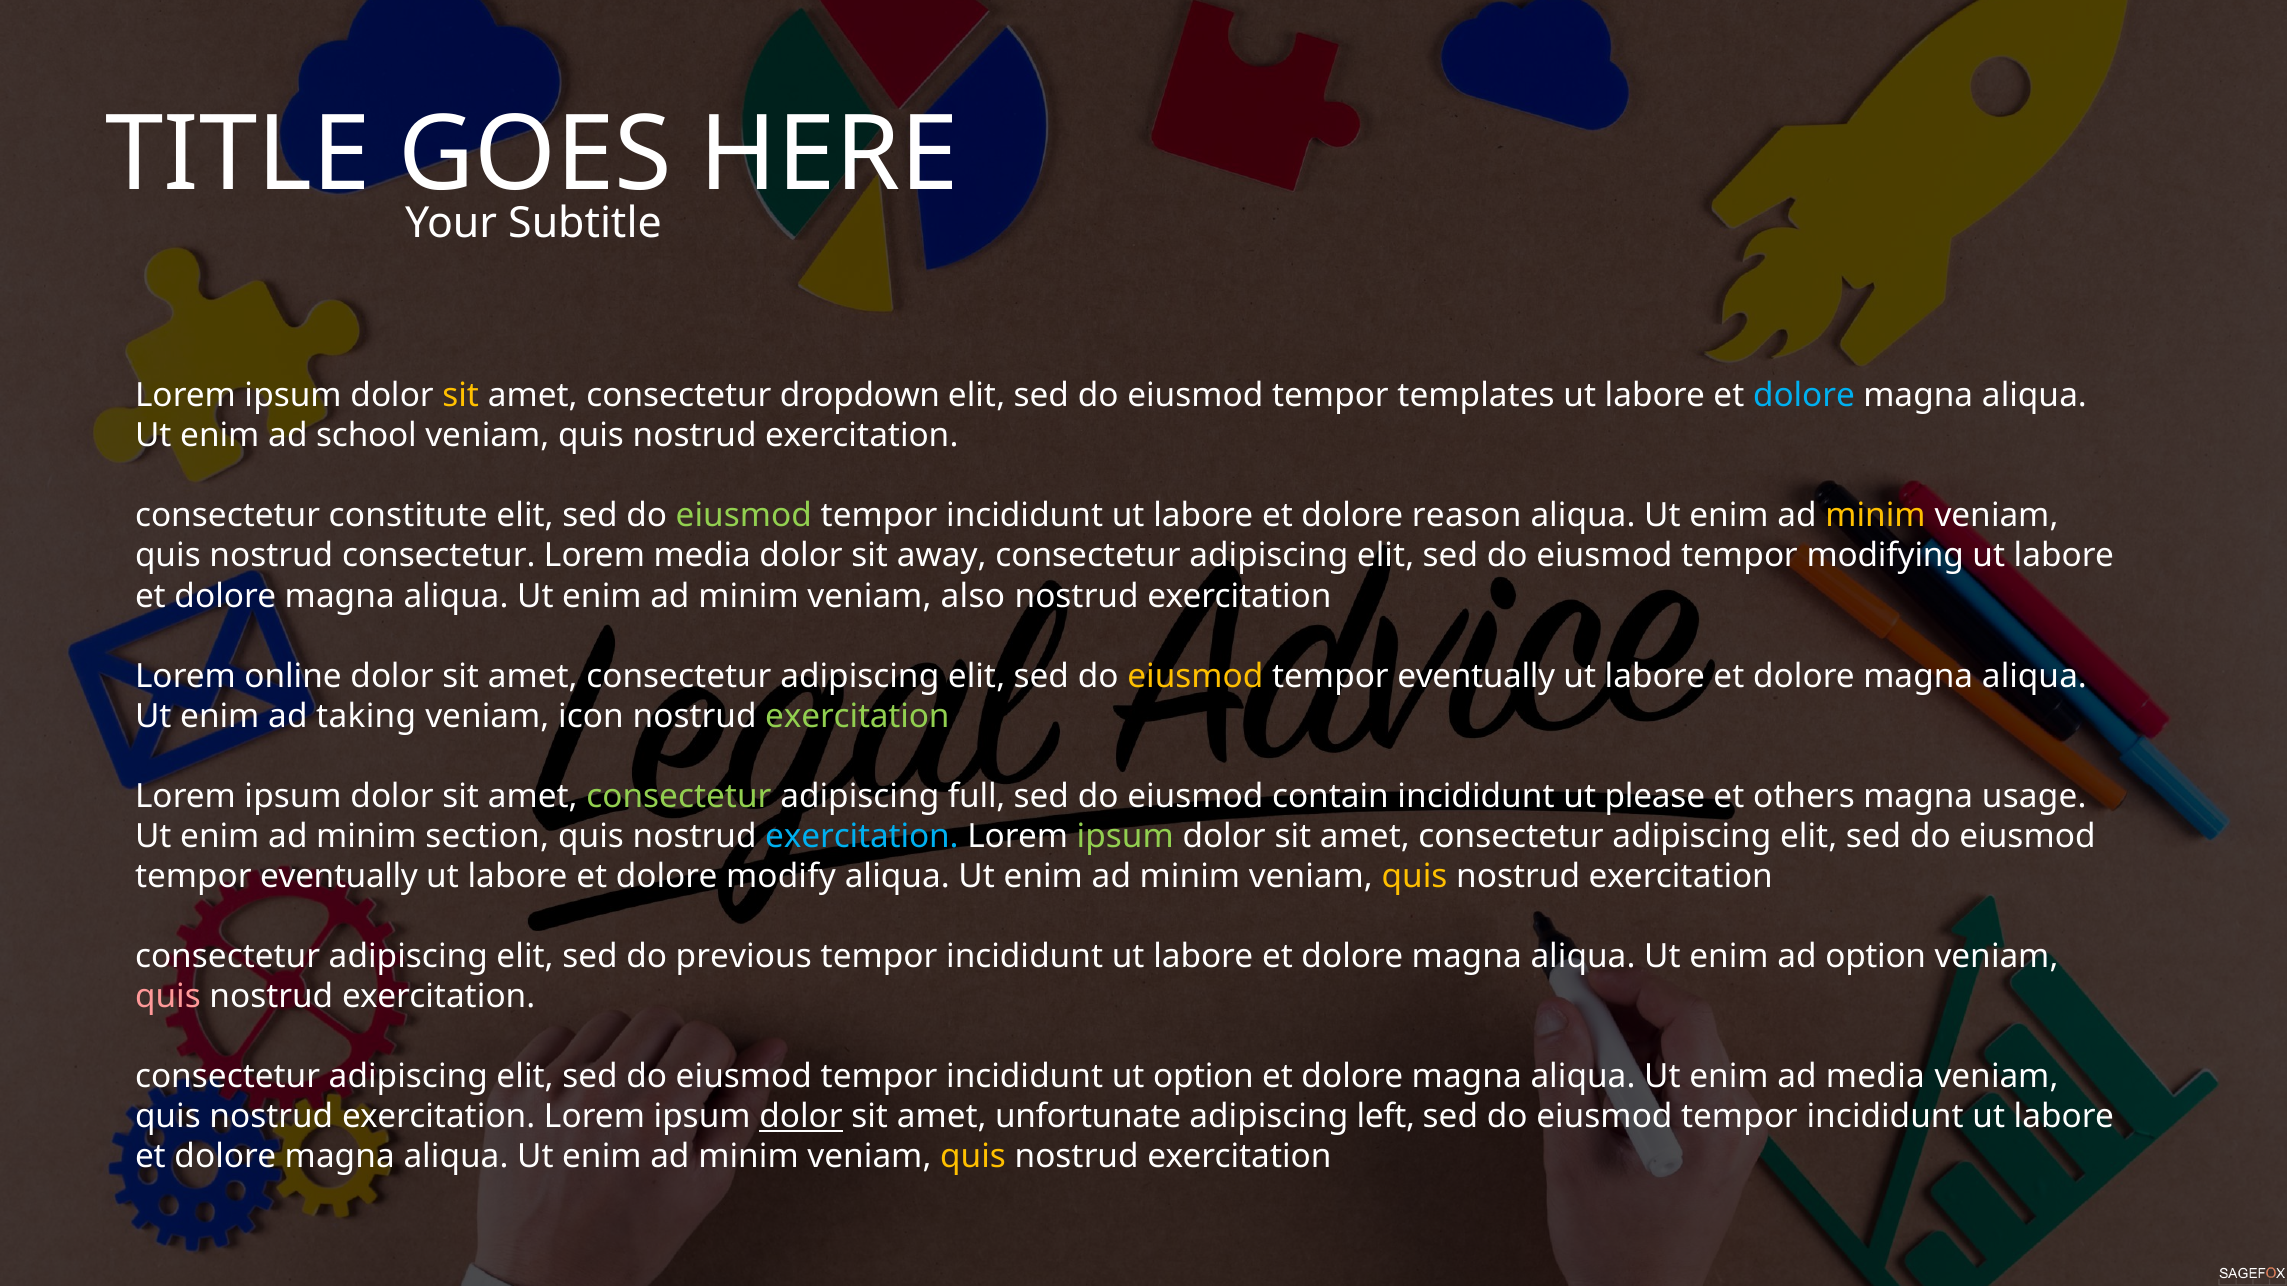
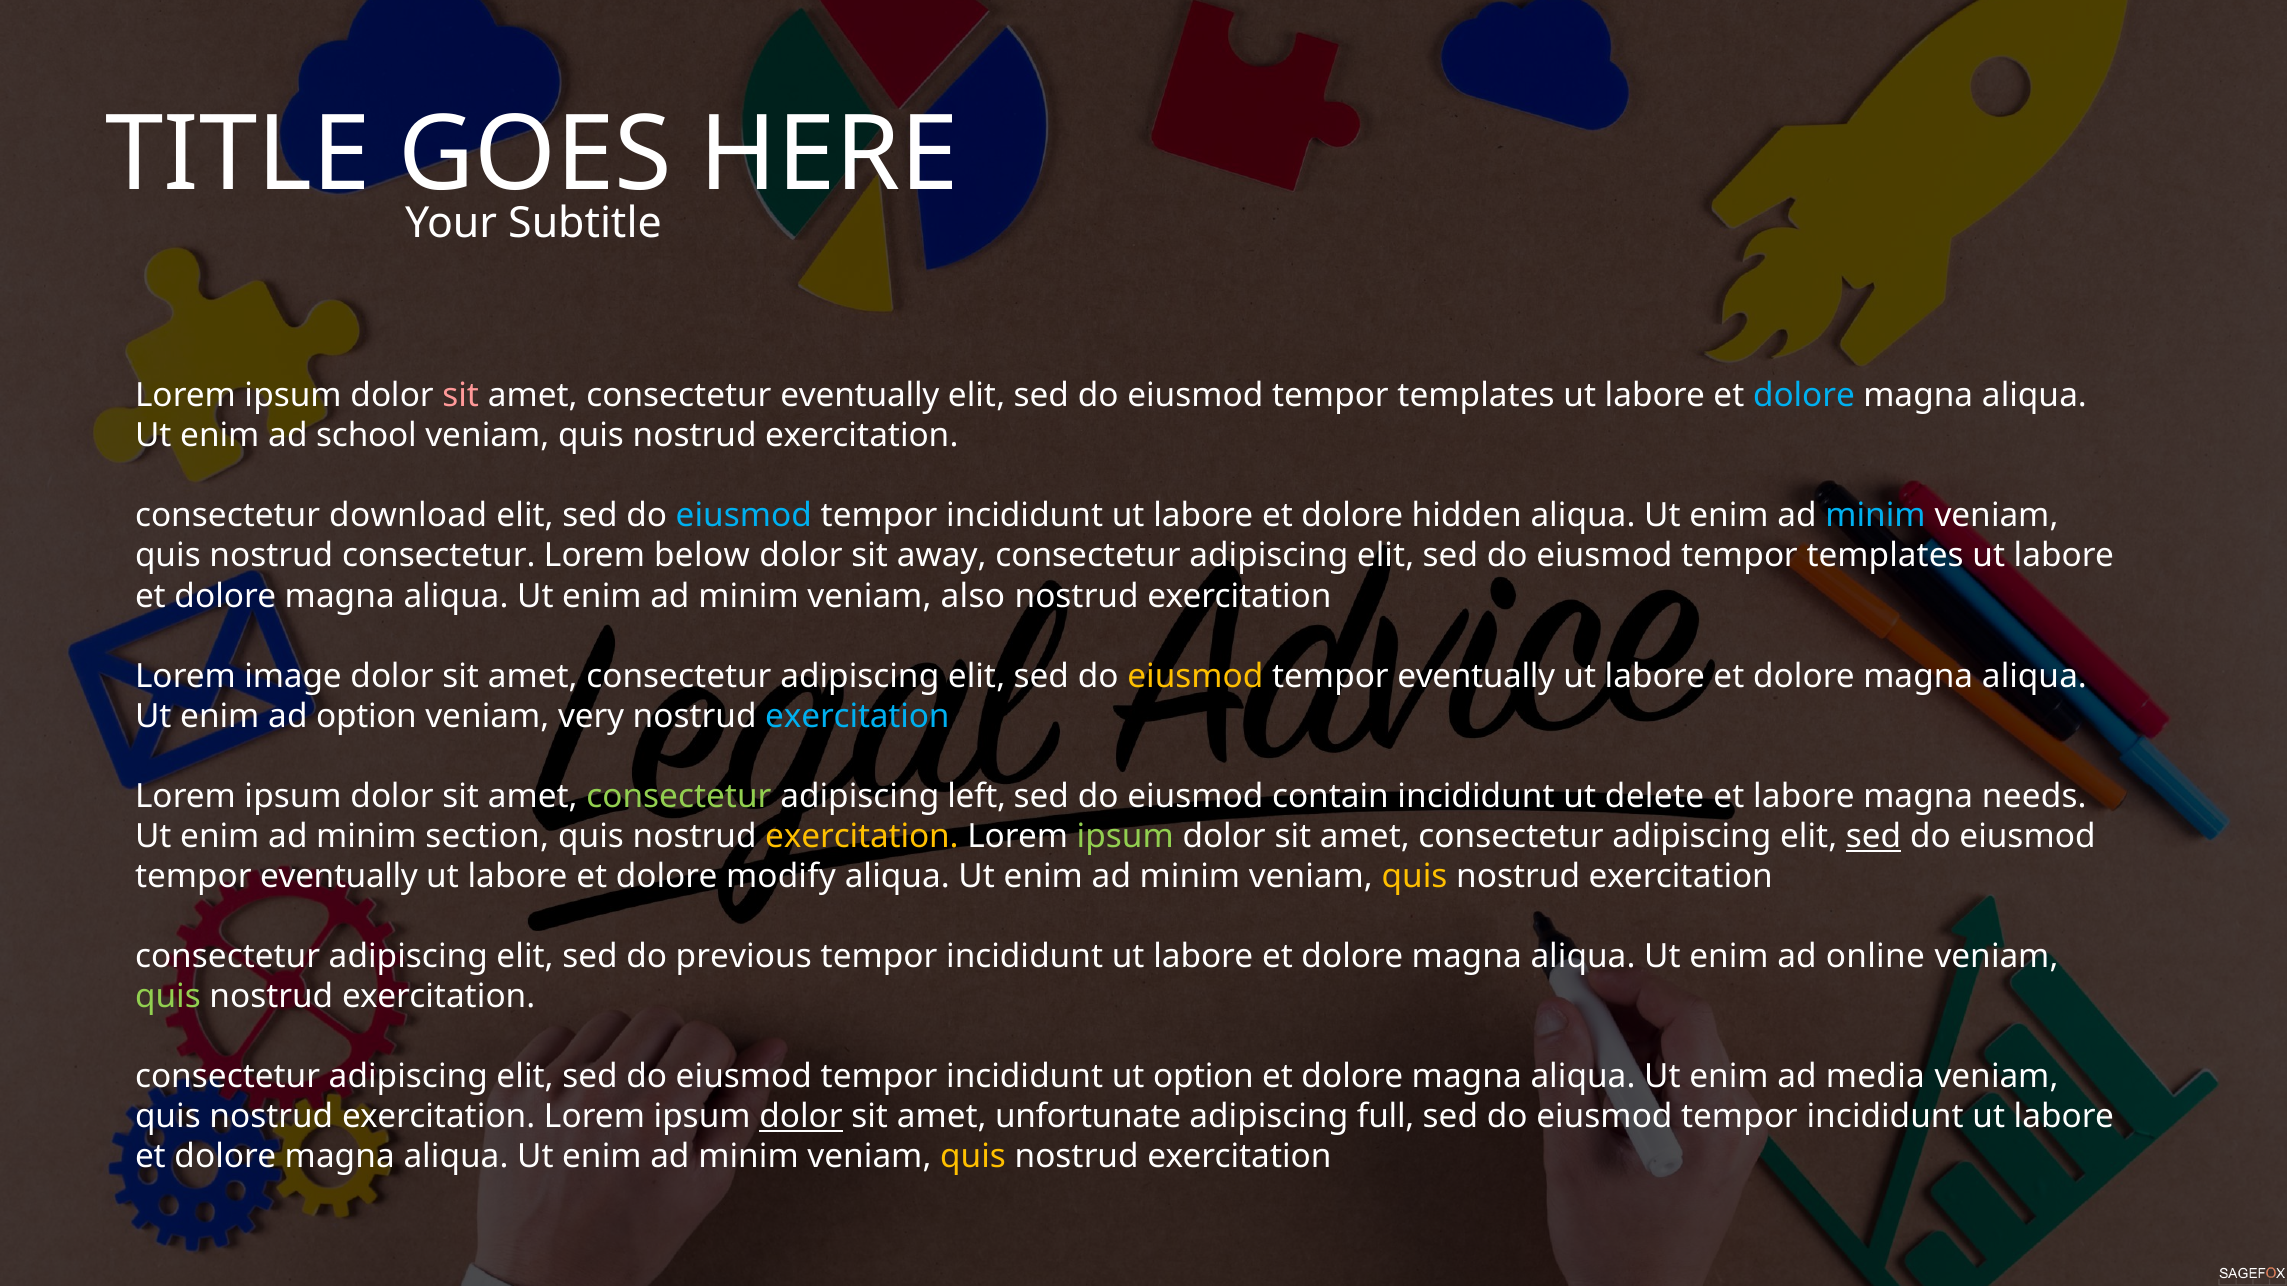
sit at (461, 396) colour: yellow -> pink
consectetur dropdown: dropdown -> eventually
constitute: constitute -> download
eiusmod at (744, 516) colour: light green -> light blue
reason: reason -> hidden
minim at (1876, 516) colour: yellow -> light blue
Lorem media: media -> below
modifying at (1885, 556): modifying -> templates
online: online -> image
ad taking: taking -> option
icon: icon -> very
exercitation at (857, 716) colour: light green -> light blue
full: full -> left
please: please -> delete
et others: others -> labore
usage: usage -> needs
exercitation at (862, 836) colour: light blue -> yellow
sed at (1873, 836) underline: none -> present
ad option: option -> online
quis at (168, 997) colour: pink -> light green
left: left -> full
